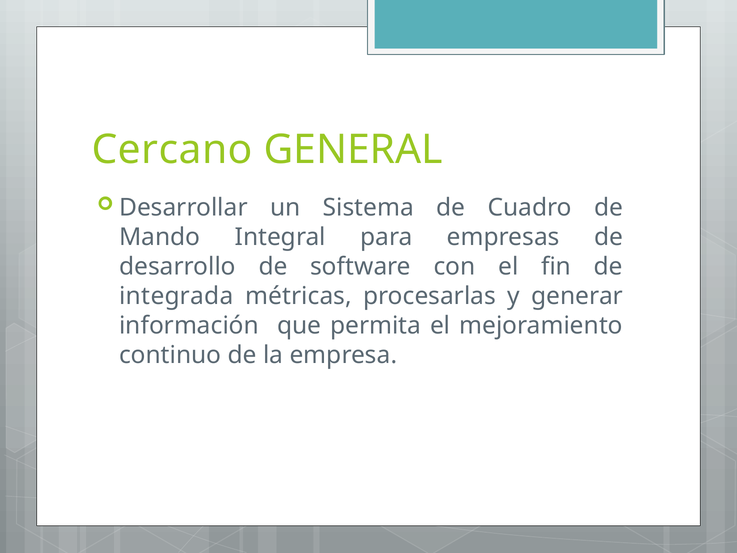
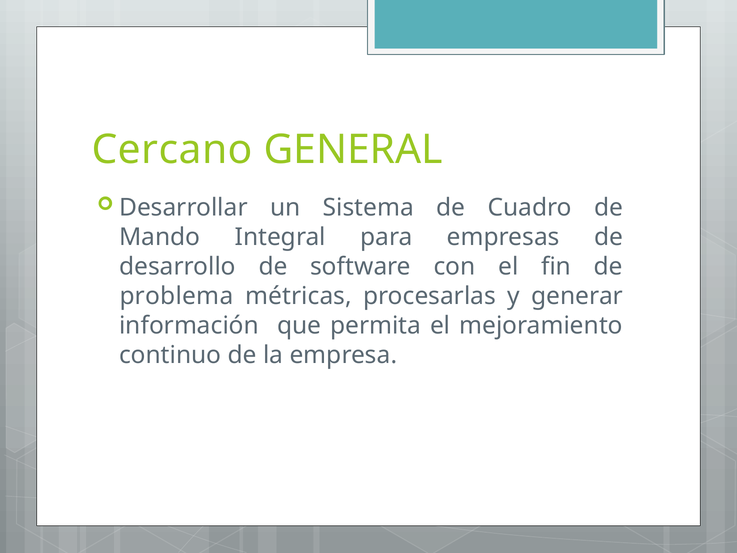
integrada: integrada -> problema
